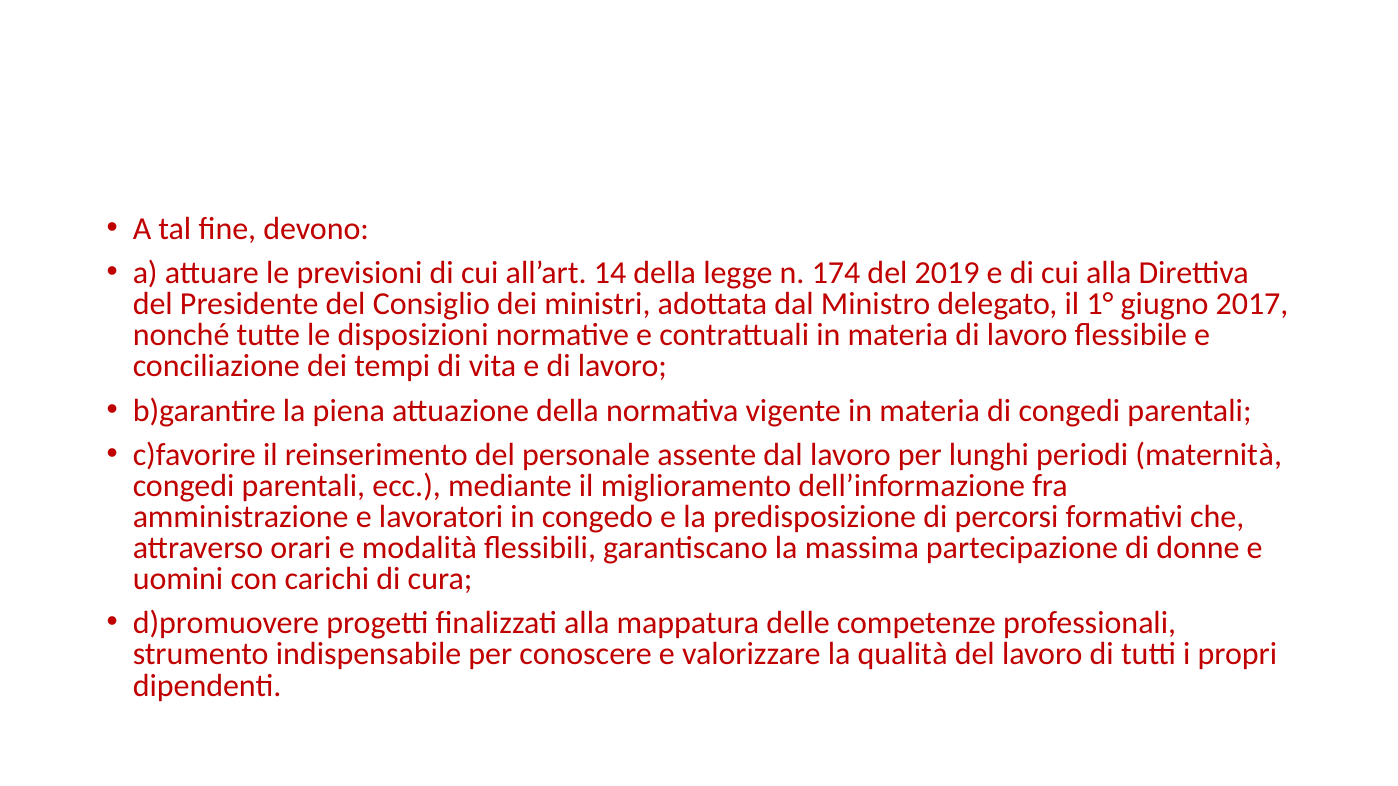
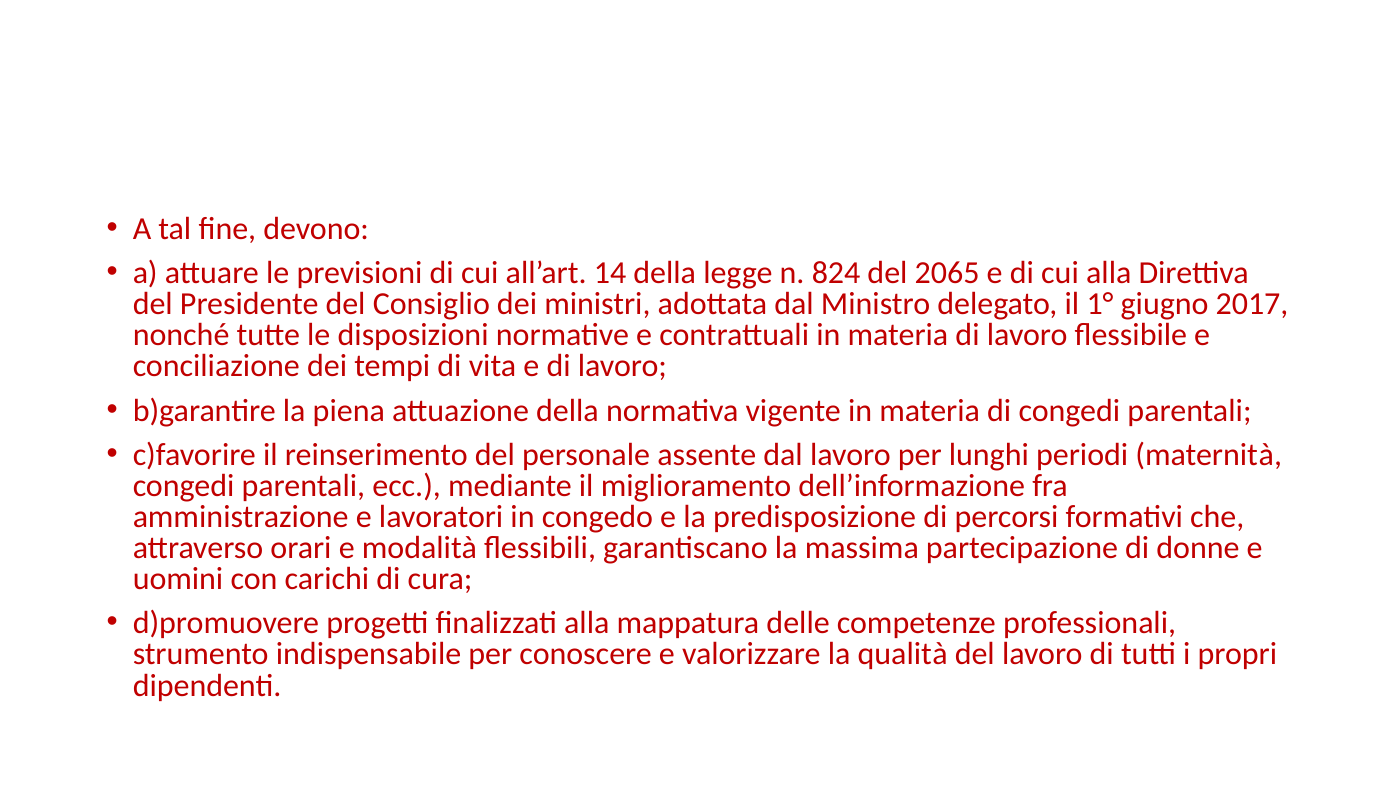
174: 174 -> 824
2019: 2019 -> 2065
